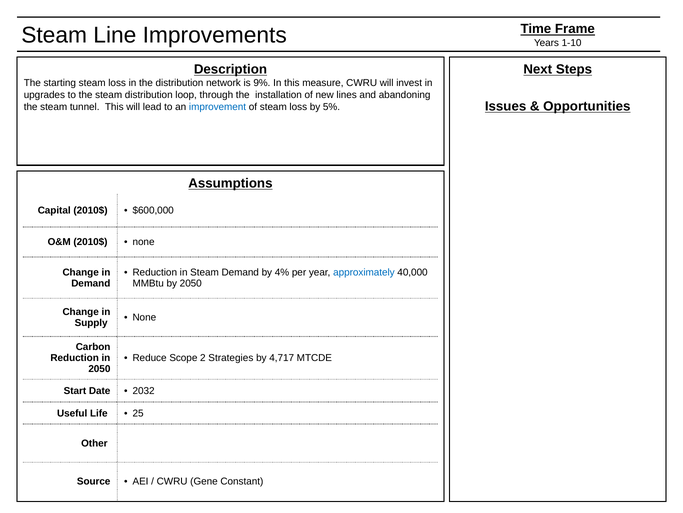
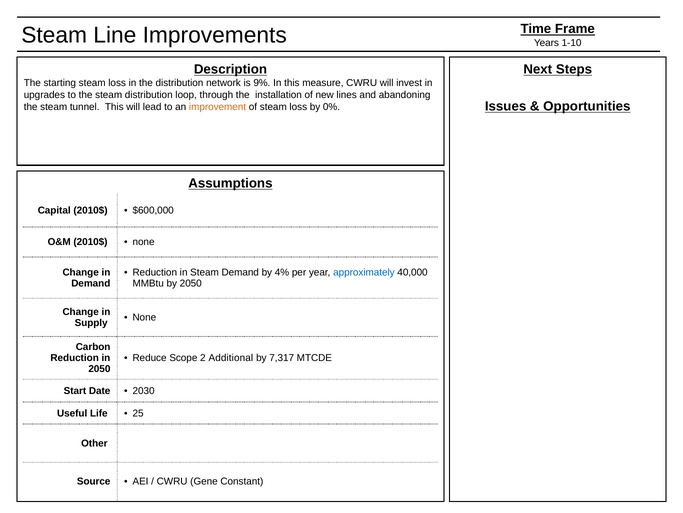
improvement colour: blue -> orange
5%: 5% -> 0%
Strategies: Strategies -> Additional
4,717: 4,717 -> 7,317
2032: 2032 -> 2030
